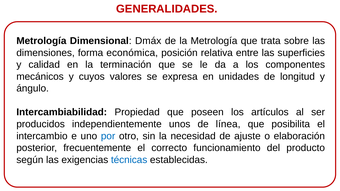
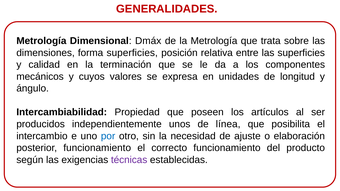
forma económica: económica -> superficies
posterior frecuentemente: frecuentemente -> funcionamiento
técnicas colour: blue -> purple
